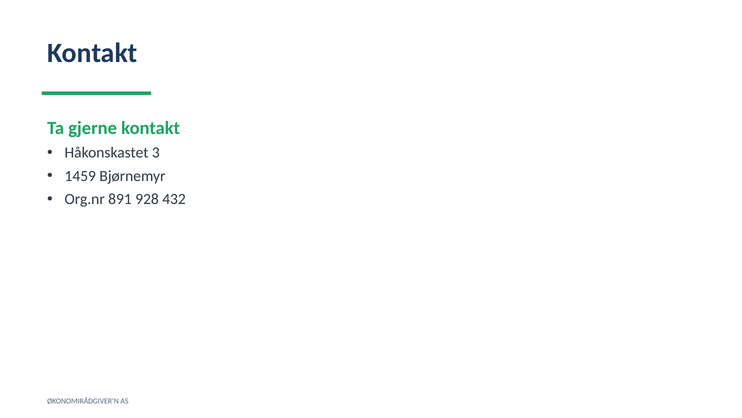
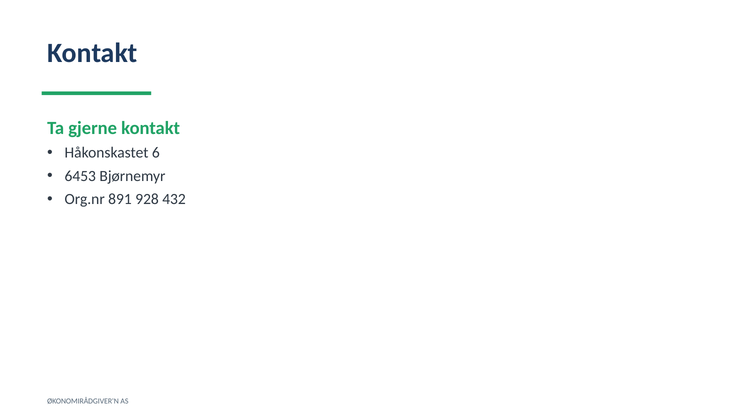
3: 3 -> 6
1459: 1459 -> 6453
